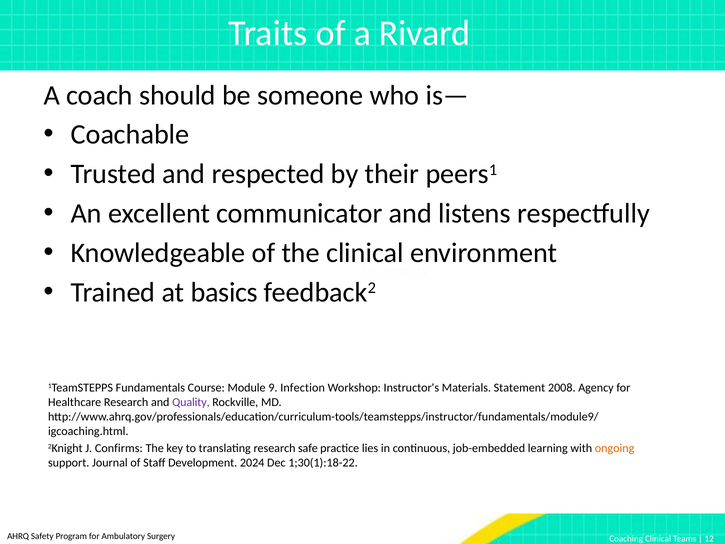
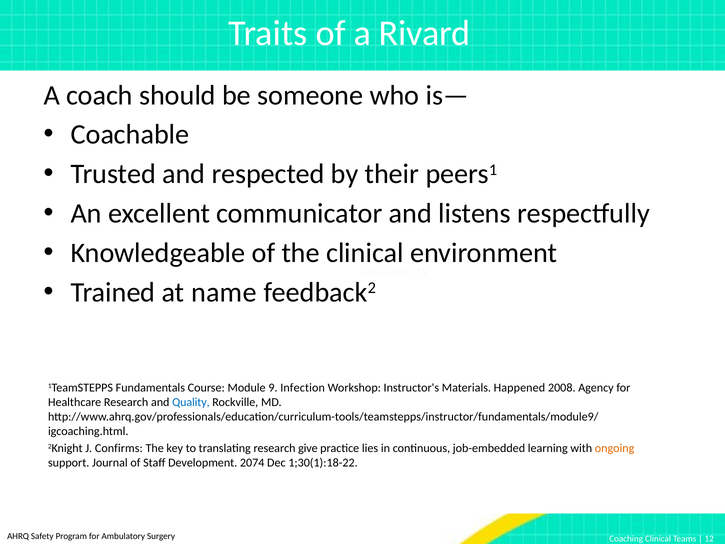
basics: basics -> name
Statement: Statement -> Happened
Quality colour: purple -> blue
safe: safe -> give
2024: 2024 -> 2074
